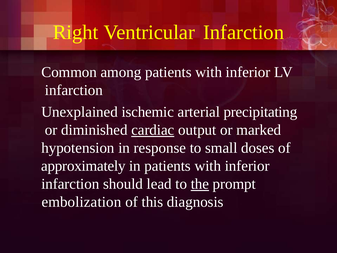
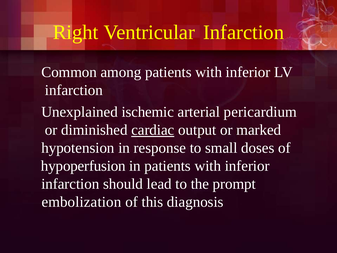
precipitating: precipitating -> pericardium
approximately: approximately -> hypoperfusion
the underline: present -> none
